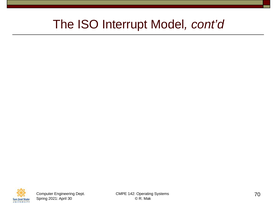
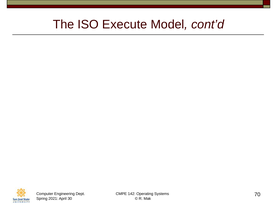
Interrupt: Interrupt -> Execute
